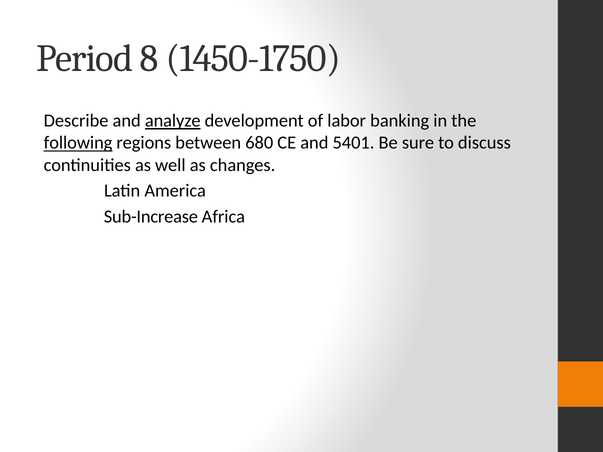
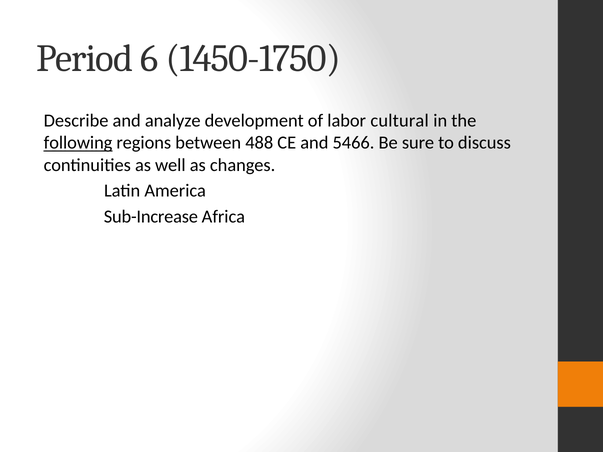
8: 8 -> 6
analyze underline: present -> none
banking: banking -> cultural
680: 680 -> 488
5401: 5401 -> 5466
